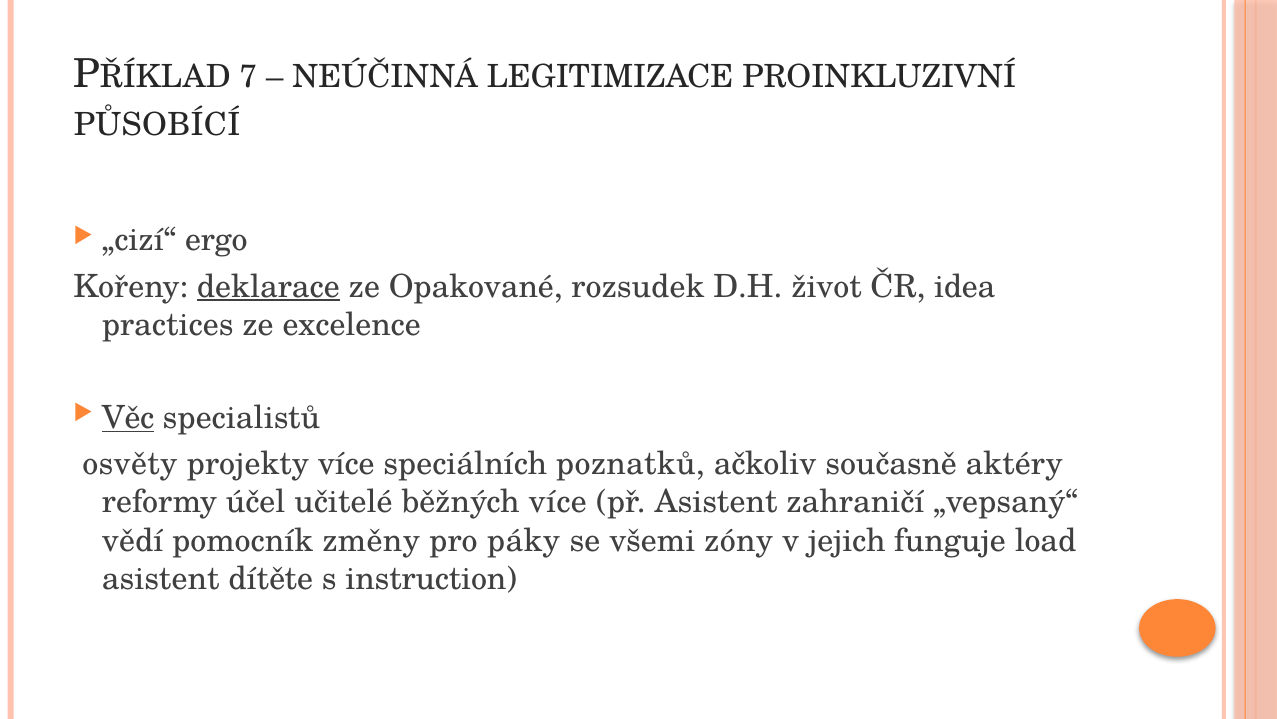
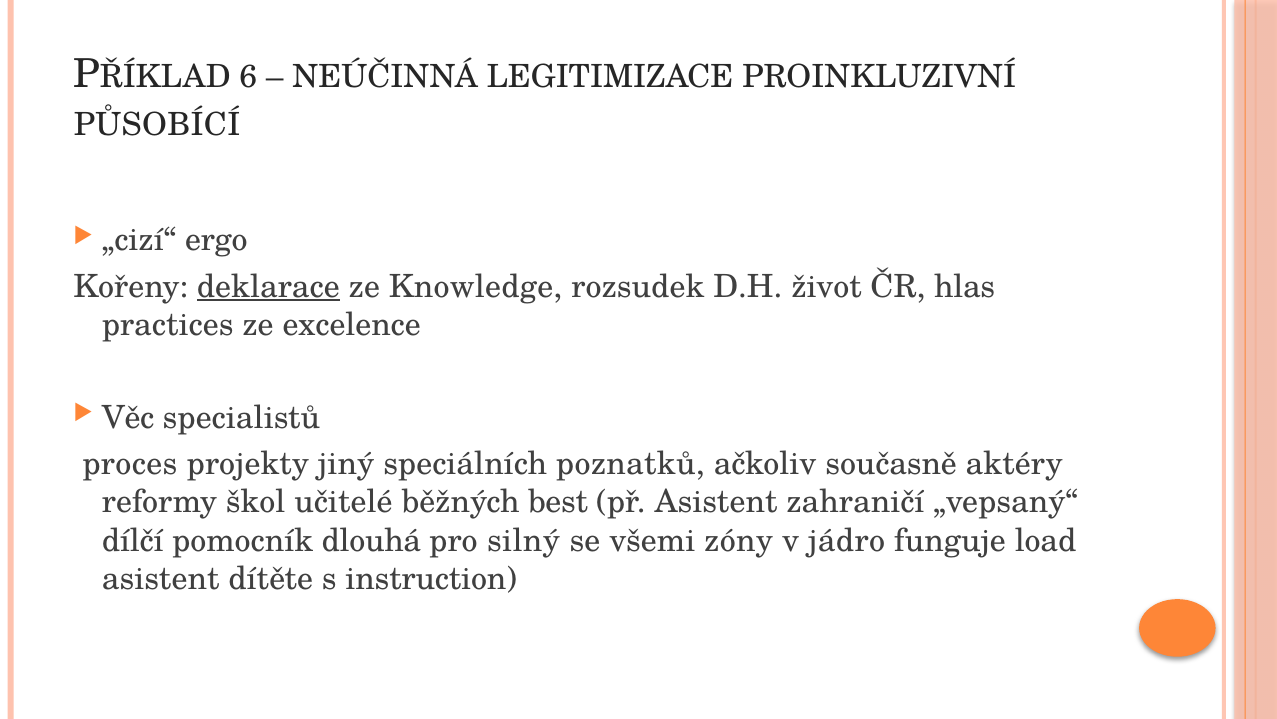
7: 7 -> 6
Opakované: Opakované -> Knowledge
idea: idea -> hlas
Věc underline: present -> none
osvěty: osvěty -> proces
projekty více: více -> jiný
účel: účel -> škol
běžných více: více -> best
vědí: vědí -> dílčí
změny: změny -> dlouhá
páky: páky -> silný
jejich: jejich -> jádro
